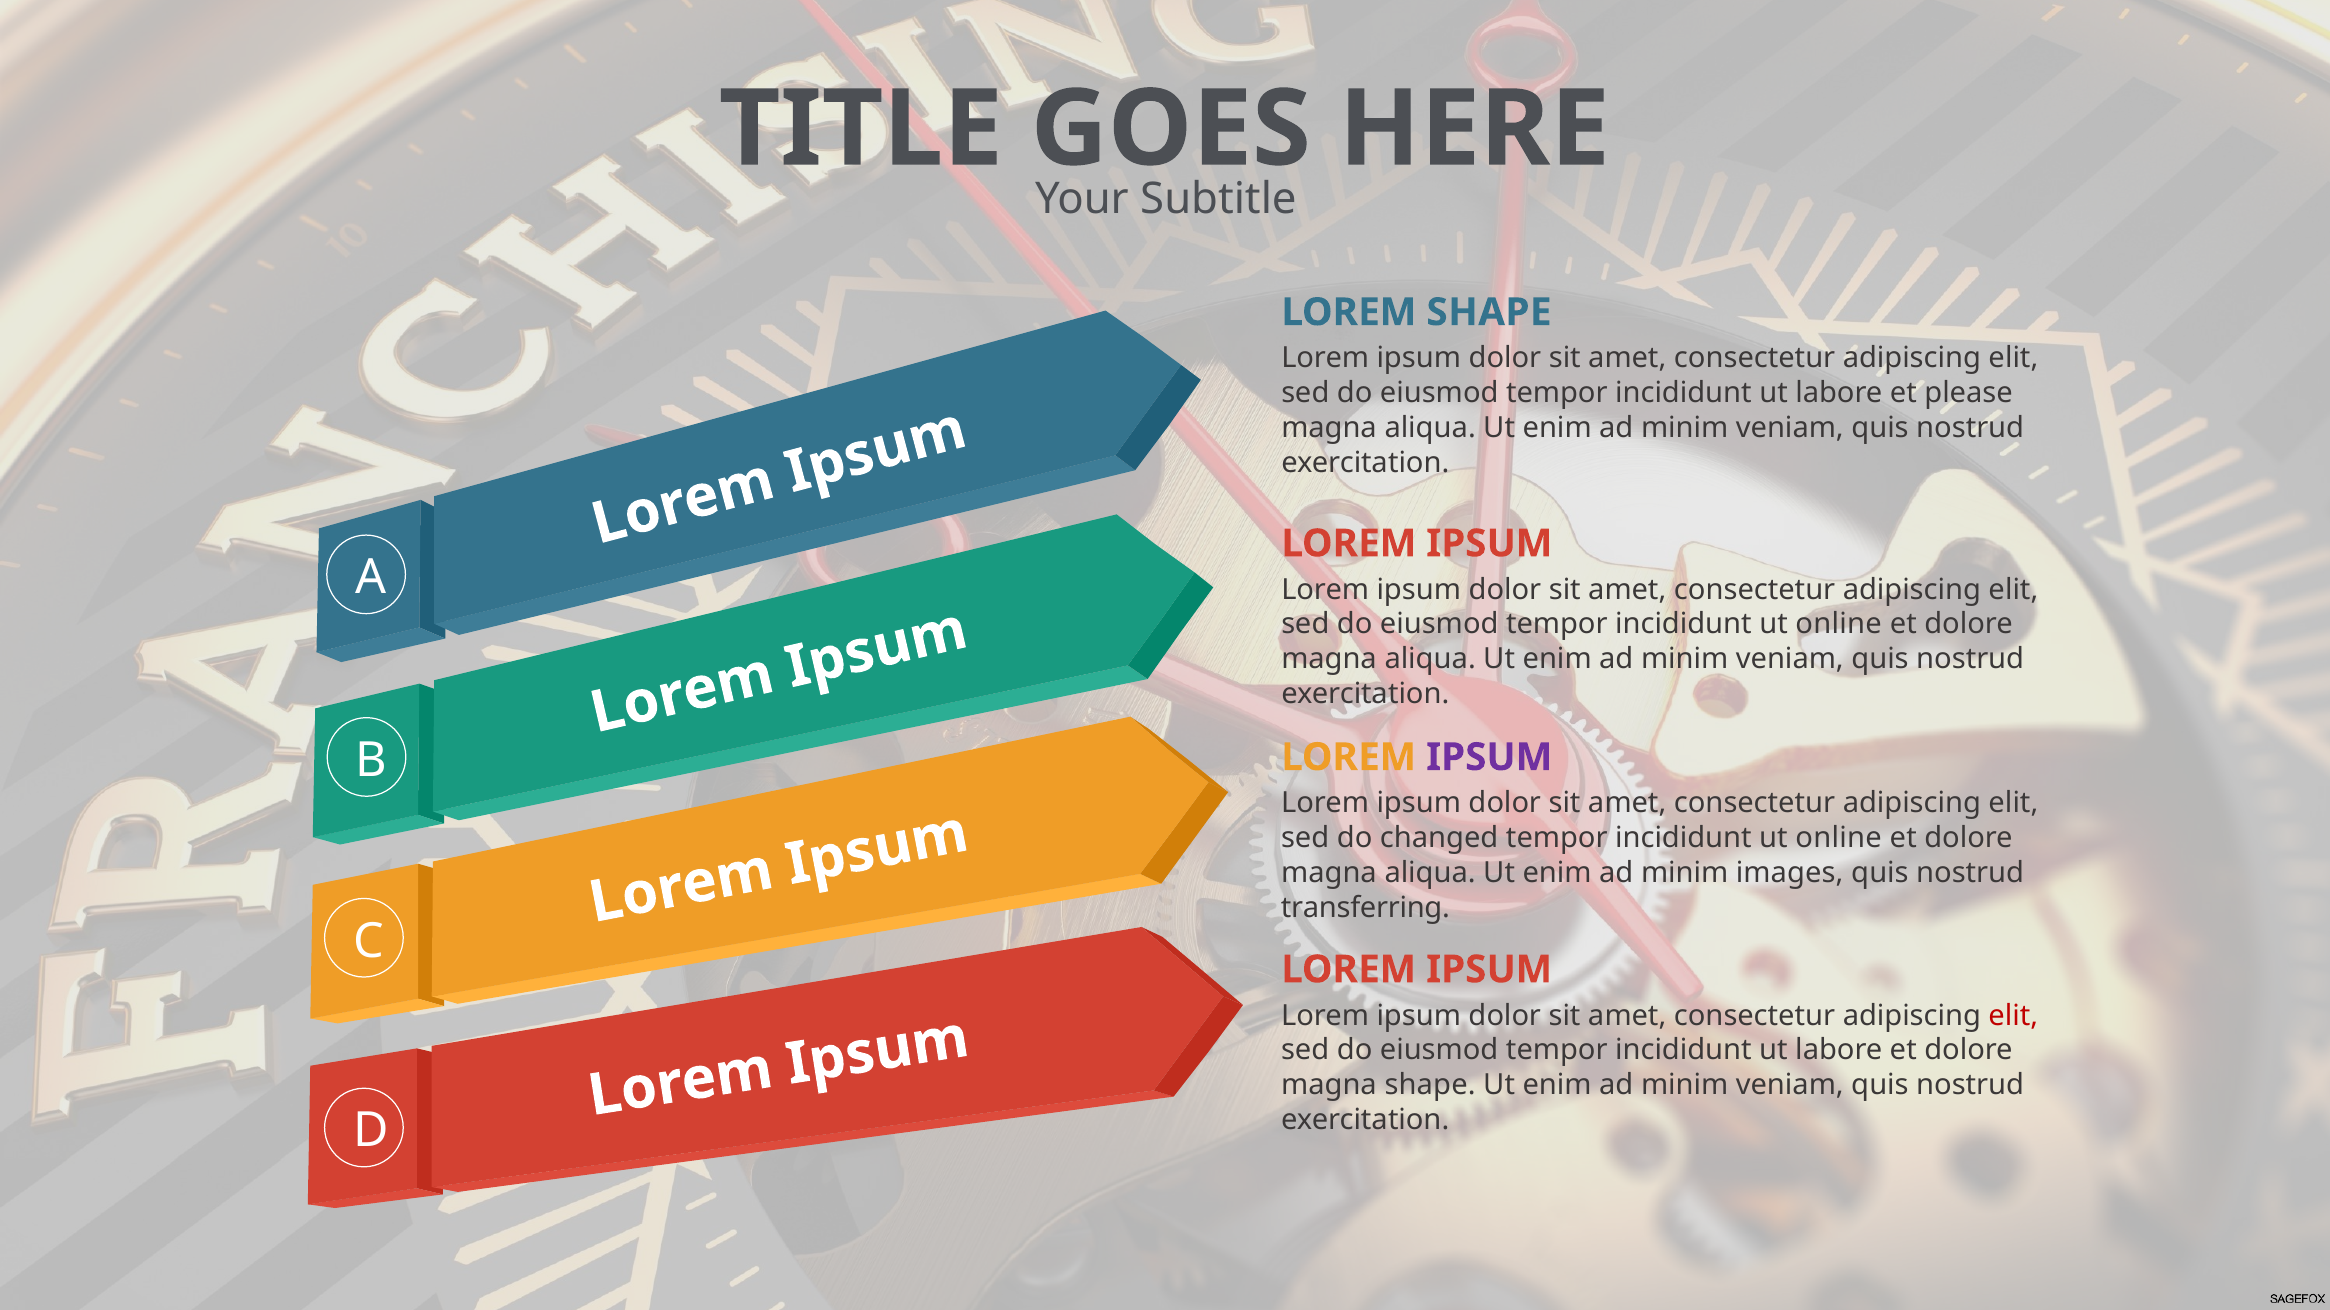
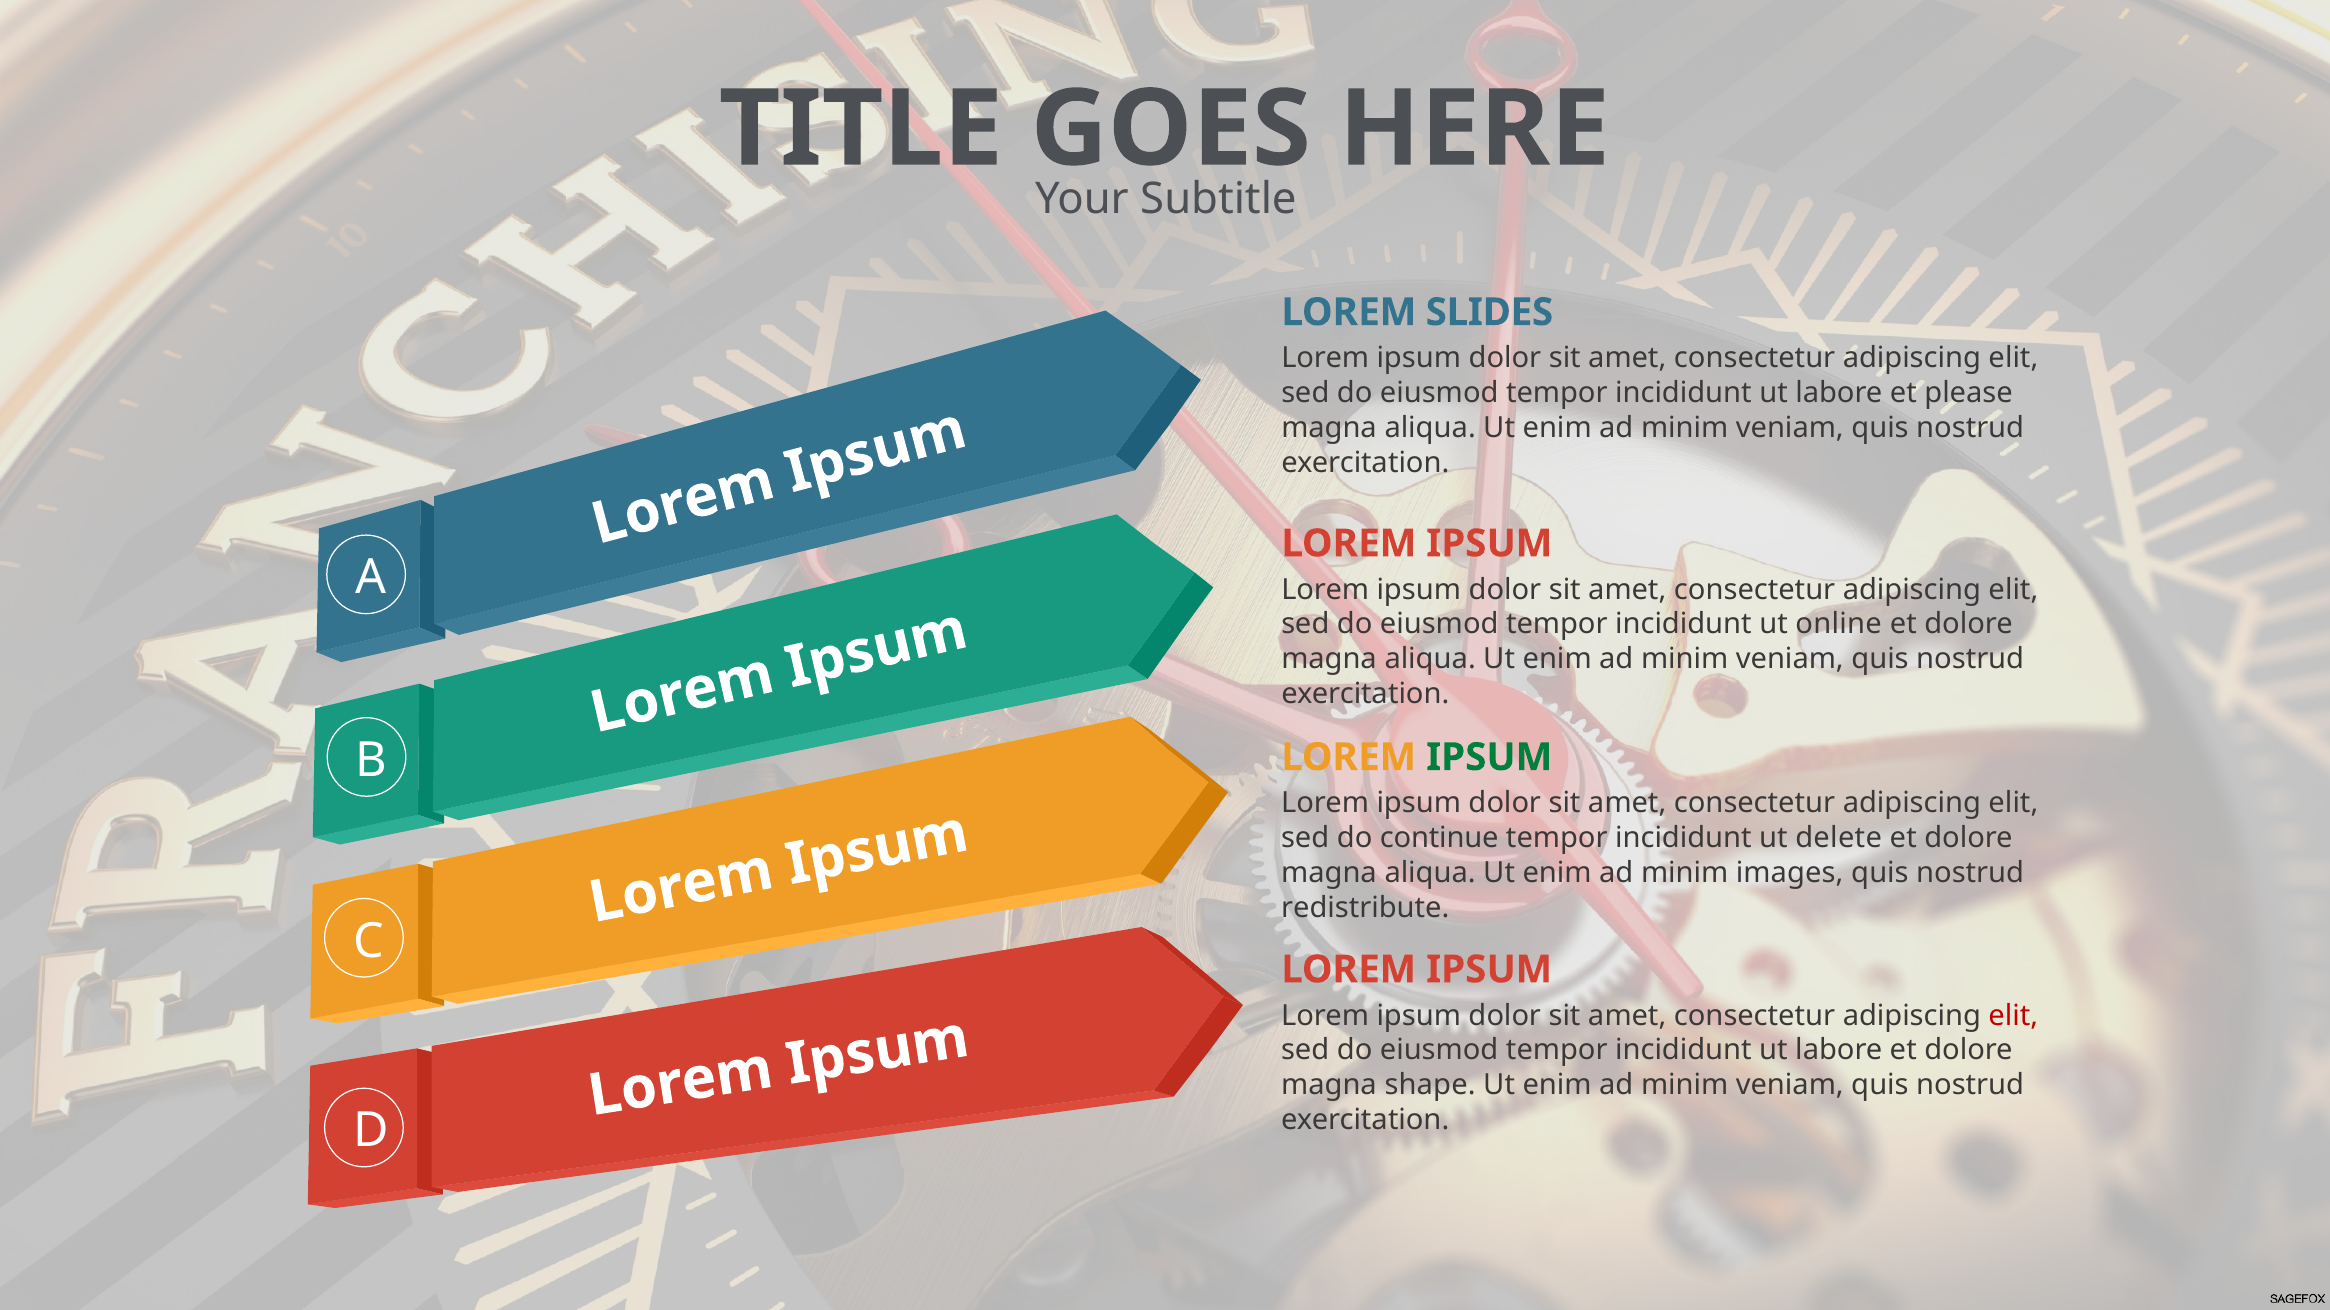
LOREM SHAPE: SHAPE -> SLIDES
IPSUM at (1489, 758) colour: purple -> green
changed: changed -> continue
online at (1839, 838): online -> delete
transferring: transferring -> redistribute
